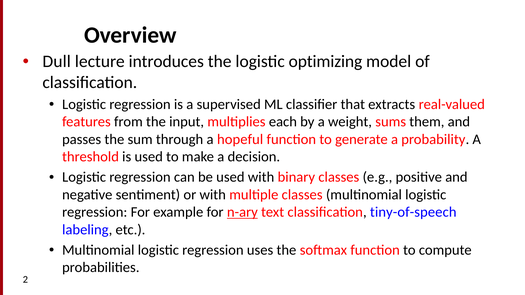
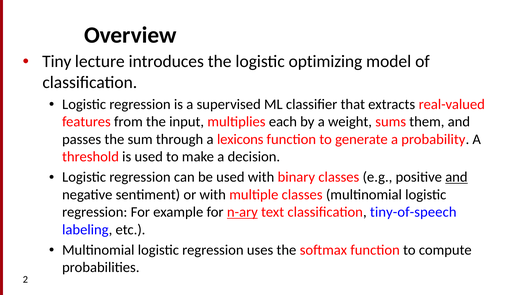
Dull: Dull -> Tiny
hopeful: hopeful -> lexicons
and at (456, 177) underline: none -> present
